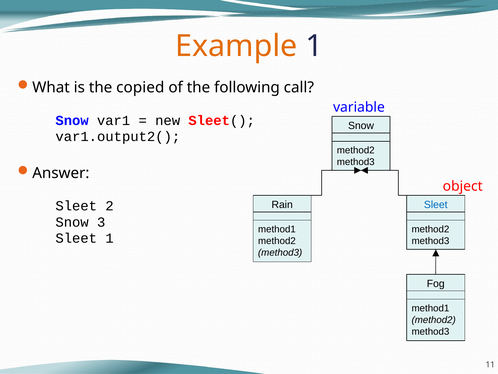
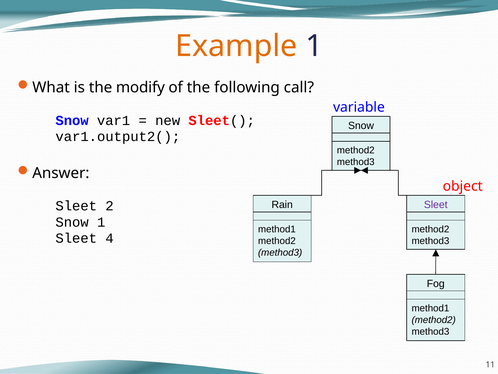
copied: copied -> modify
Sleet at (436, 204) colour: blue -> purple
Snow 3: 3 -> 1
Sleet 1: 1 -> 4
